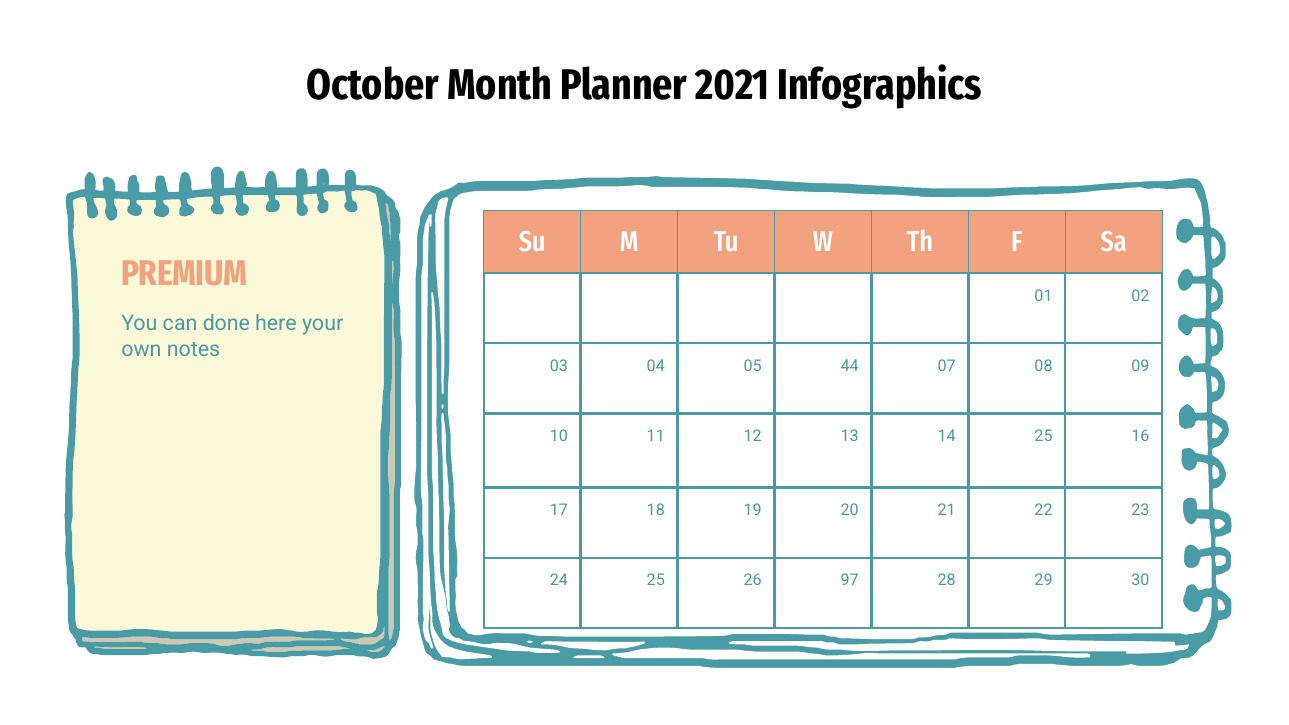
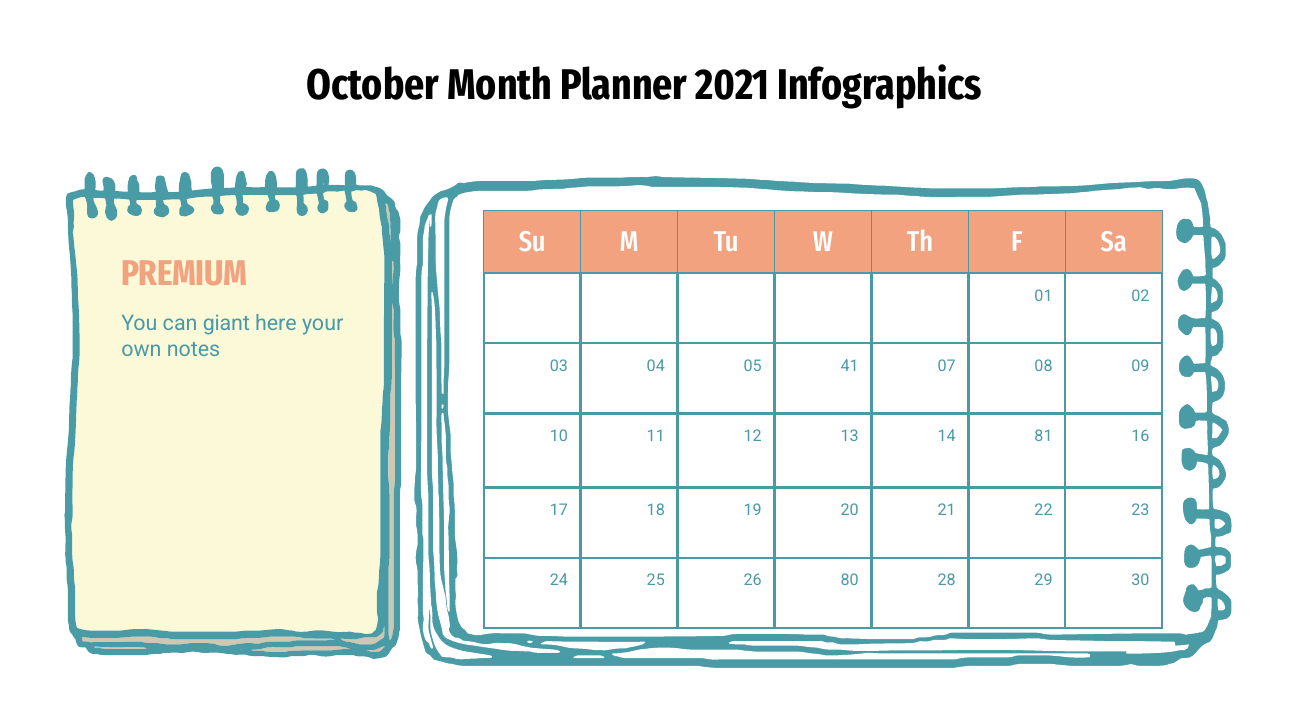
done: done -> giant
44: 44 -> 41
14 25: 25 -> 81
97: 97 -> 80
